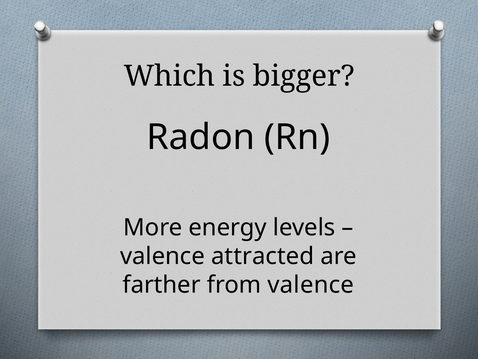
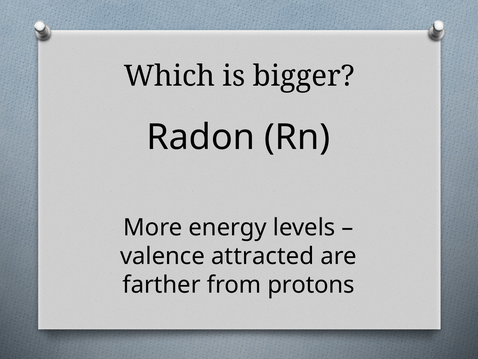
from valence: valence -> protons
